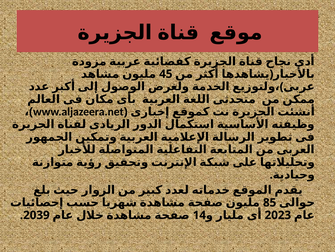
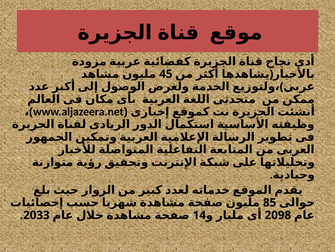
2039: 2039 -> 2033
2023: 2023 -> 2098
